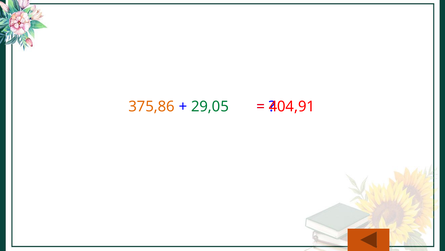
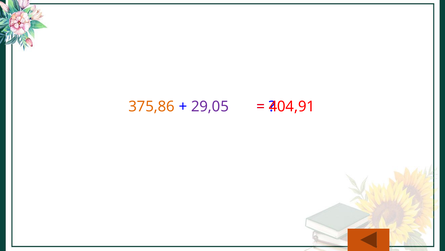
29,05 colour: green -> purple
